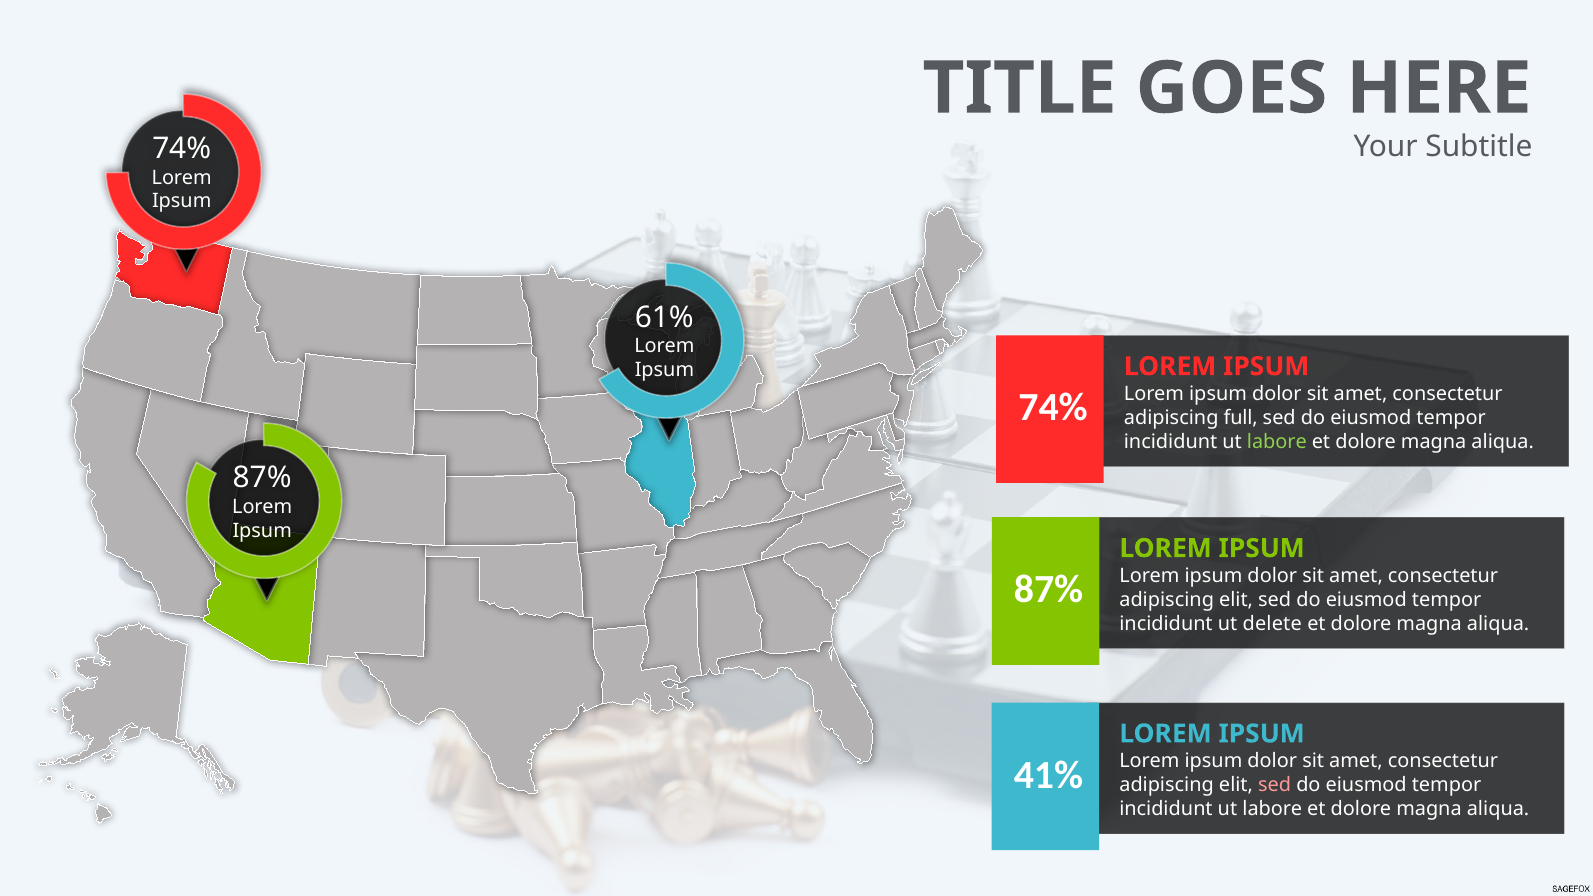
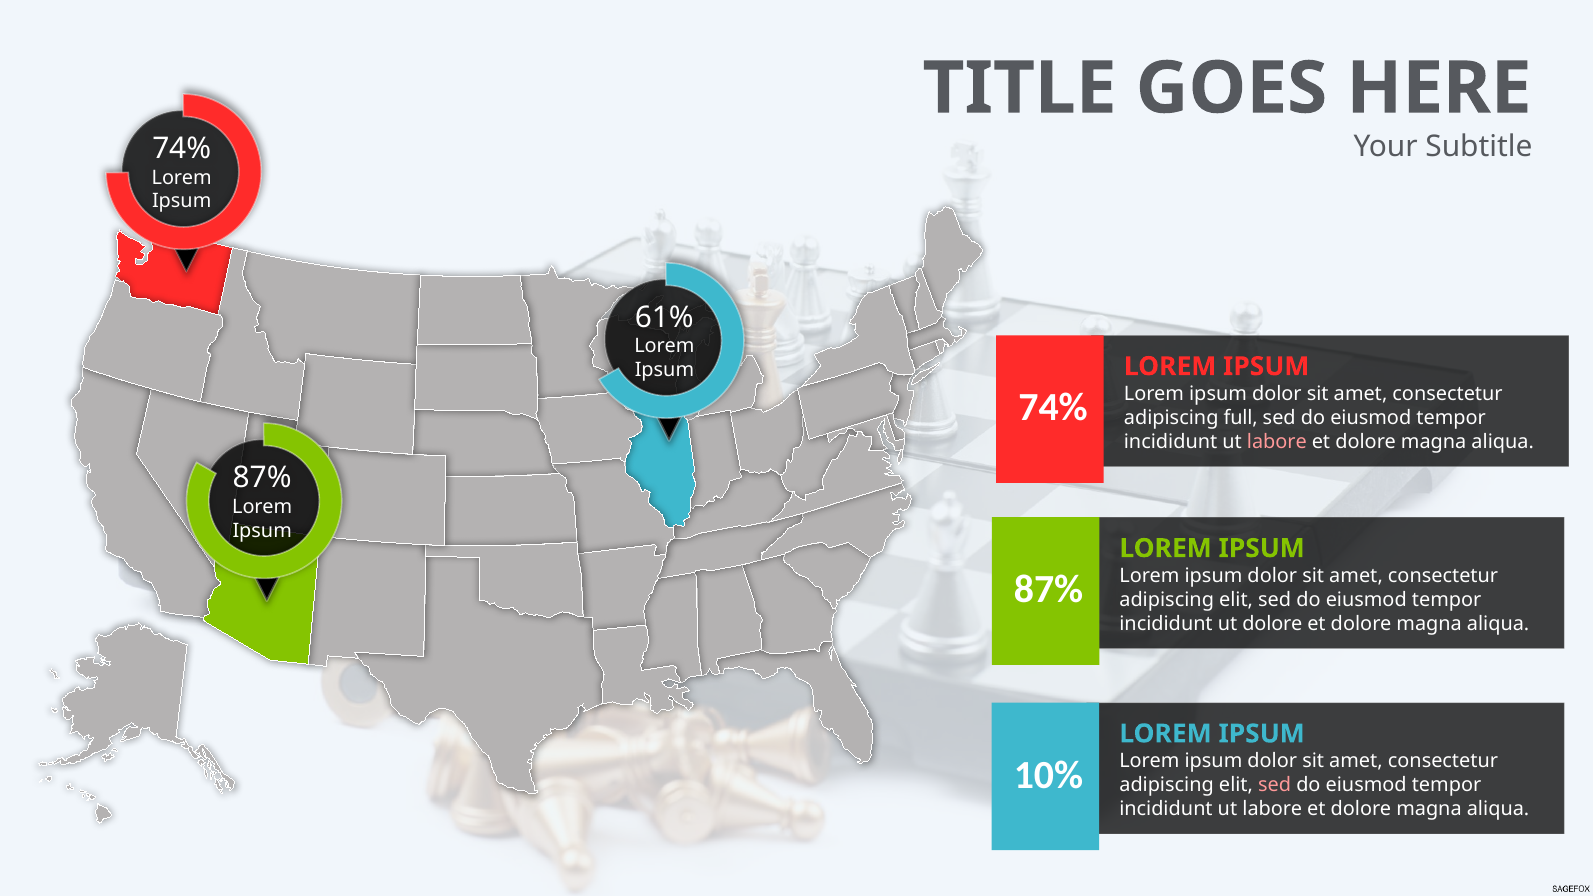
labore at (1277, 442) colour: light green -> pink
ut delete: delete -> dolore
41%: 41% -> 10%
